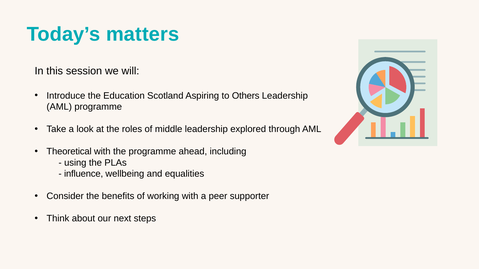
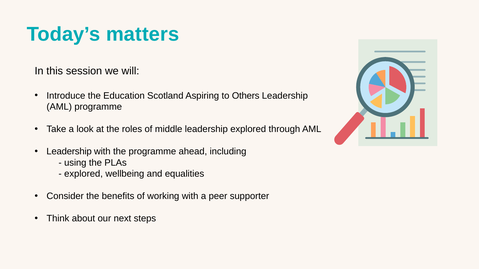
Theoretical at (69, 152): Theoretical -> Leadership
influence at (84, 174): influence -> explored
